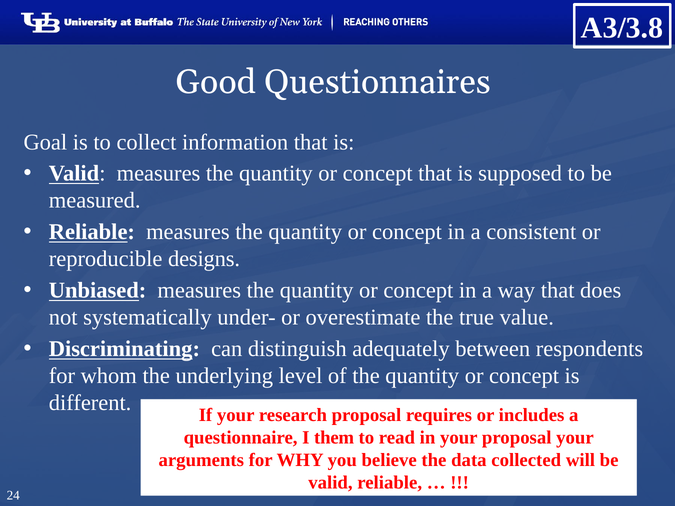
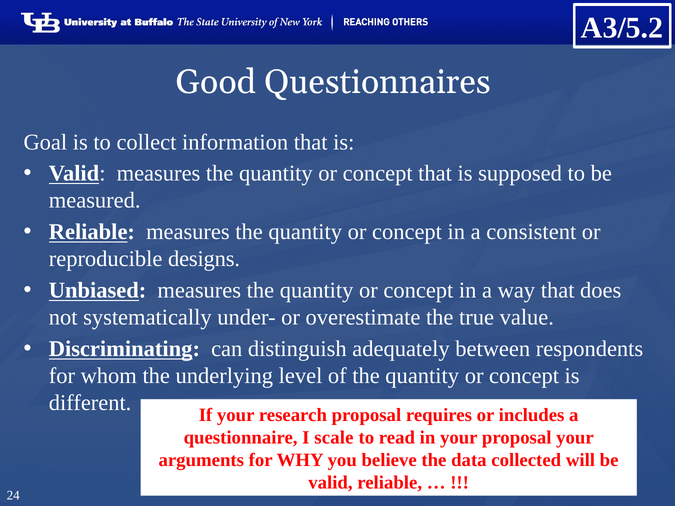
A3/3.8: A3/3.8 -> A3/5.2
them: them -> scale
